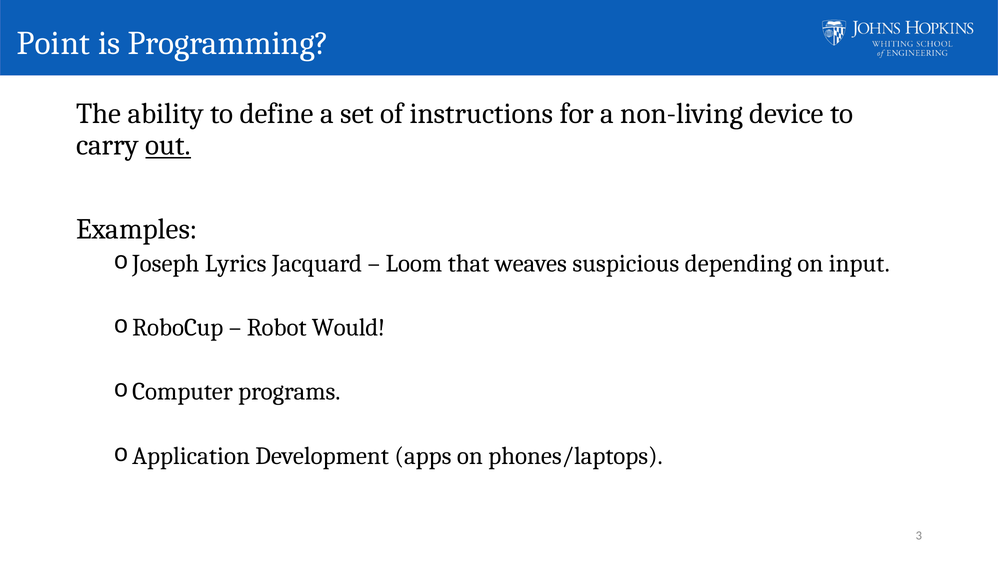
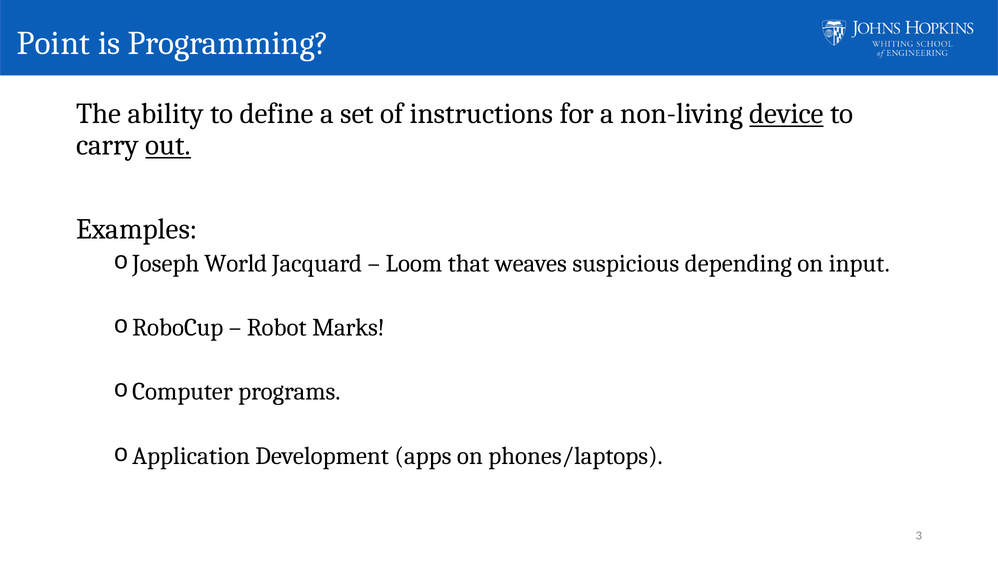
device underline: none -> present
Lyrics: Lyrics -> World
Would: Would -> Marks
